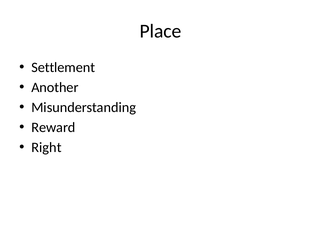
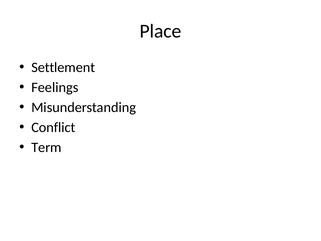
Another: Another -> Feelings
Reward: Reward -> Conflict
Right: Right -> Term
